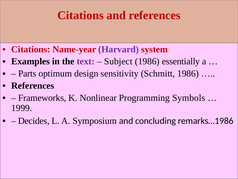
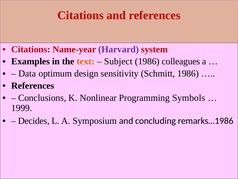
text colour: purple -> orange
essentially: essentially -> colleagues
Parts: Parts -> Data
Frameworks: Frameworks -> Conclusions
